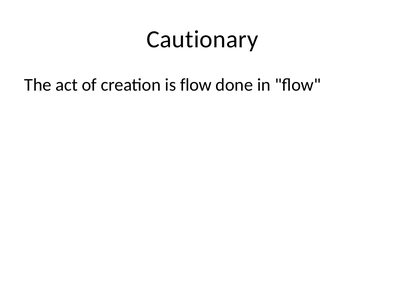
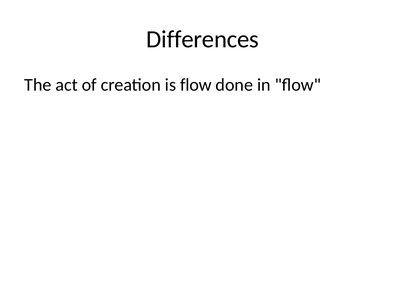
Cautionary: Cautionary -> Differences
